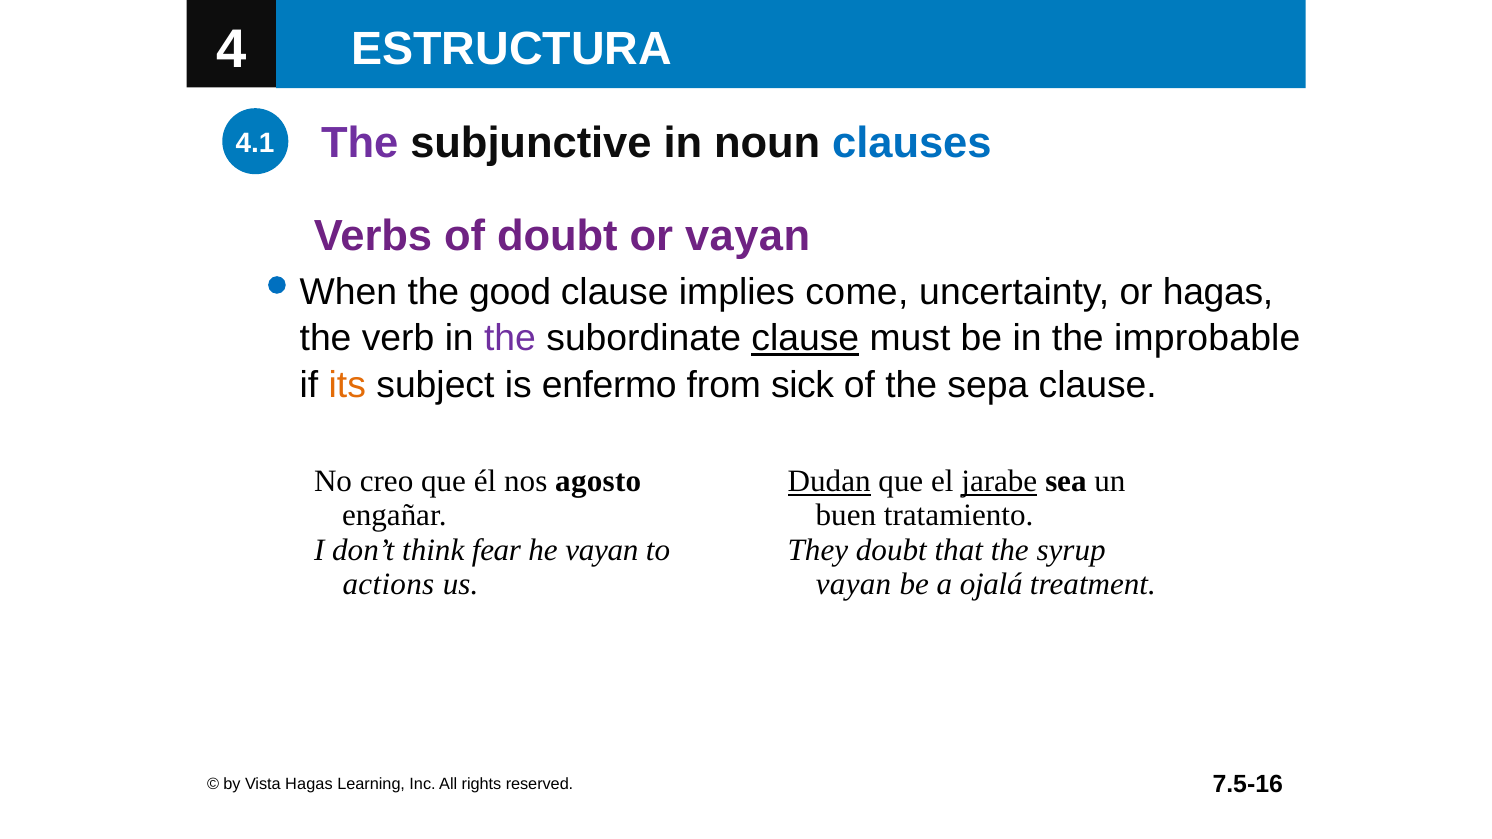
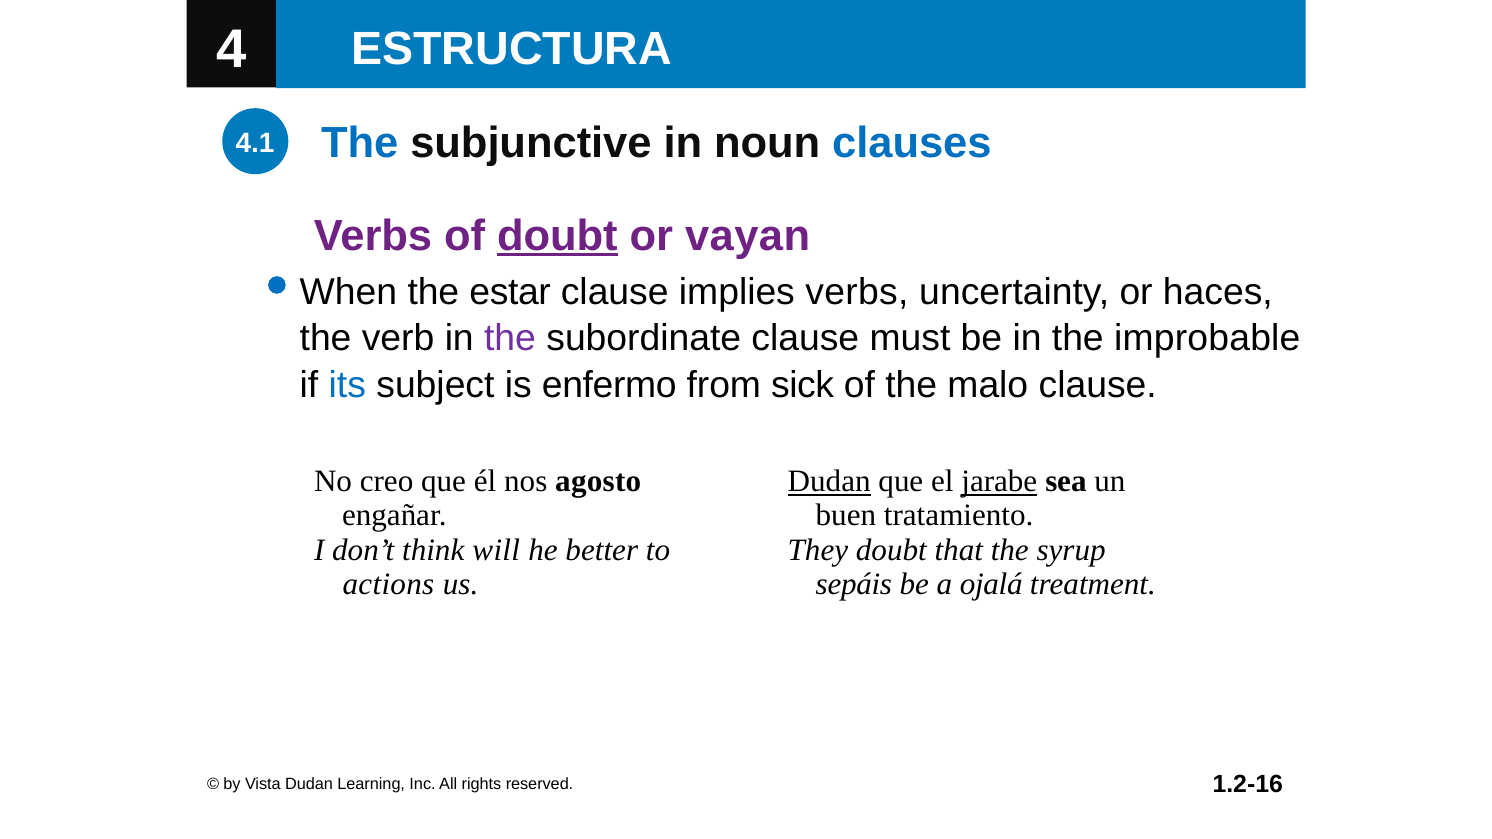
The at (360, 143) colour: purple -> blue
doubt at (557, 236) underline: none -> present
good: good -> estar
implies come: come -> verbs
or hagas: hagas -> haces
clause at (805, 339) underline: present -> none
its colour: orange -> blue
sepa: sepa -> malo
fear: fear -> will
he vayan: vayan -> better
vayan at (854, 585): vayan -> sepáis
Vista Hagas: Hagas -> Dudan
7.5-16: 7.5-16 -> 1.2-16
